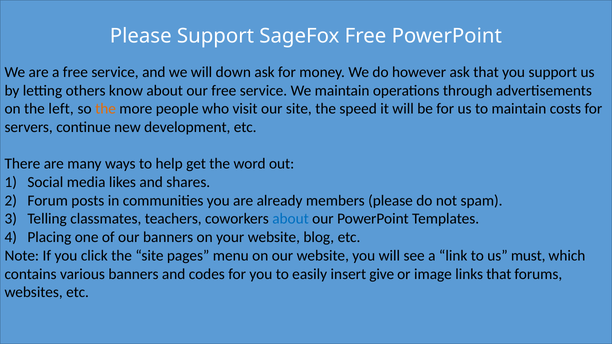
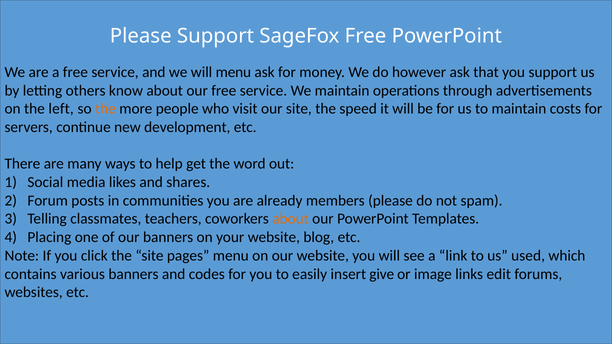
will down: down -> menu
about at (291, 219) colour: blue -> orange
must: must -> used
links that: that -> edit
